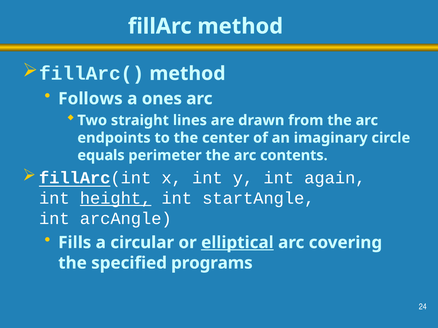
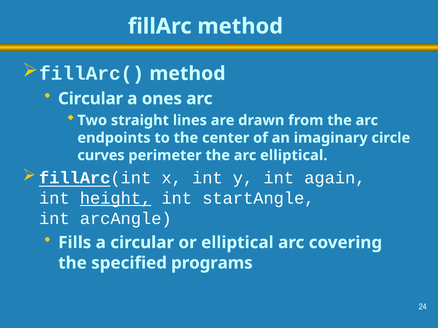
Follows at (90, 99): Follows -> Circular
equals: equals -> curves
arc contents: contents -> elliptical
elliptical at (237, 243) underline: present -> none
